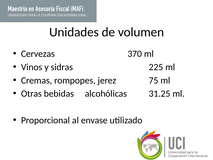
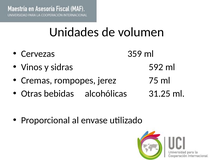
370: 370 -> 359
225: 225 -> 592
